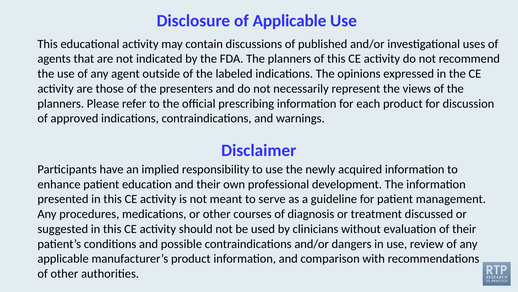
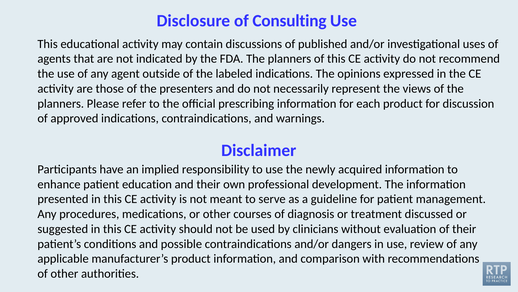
of Applicable: Applicable -> Consulting
